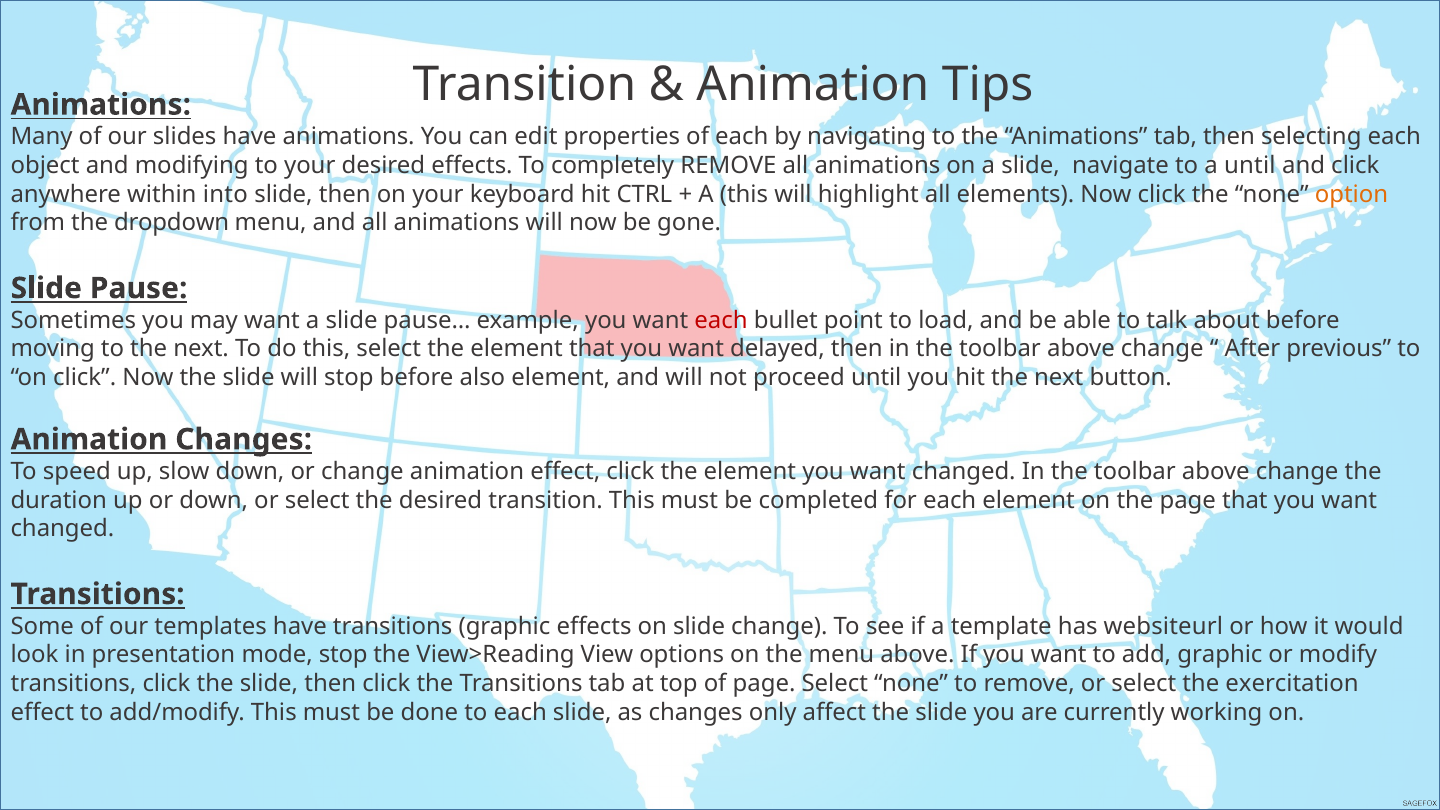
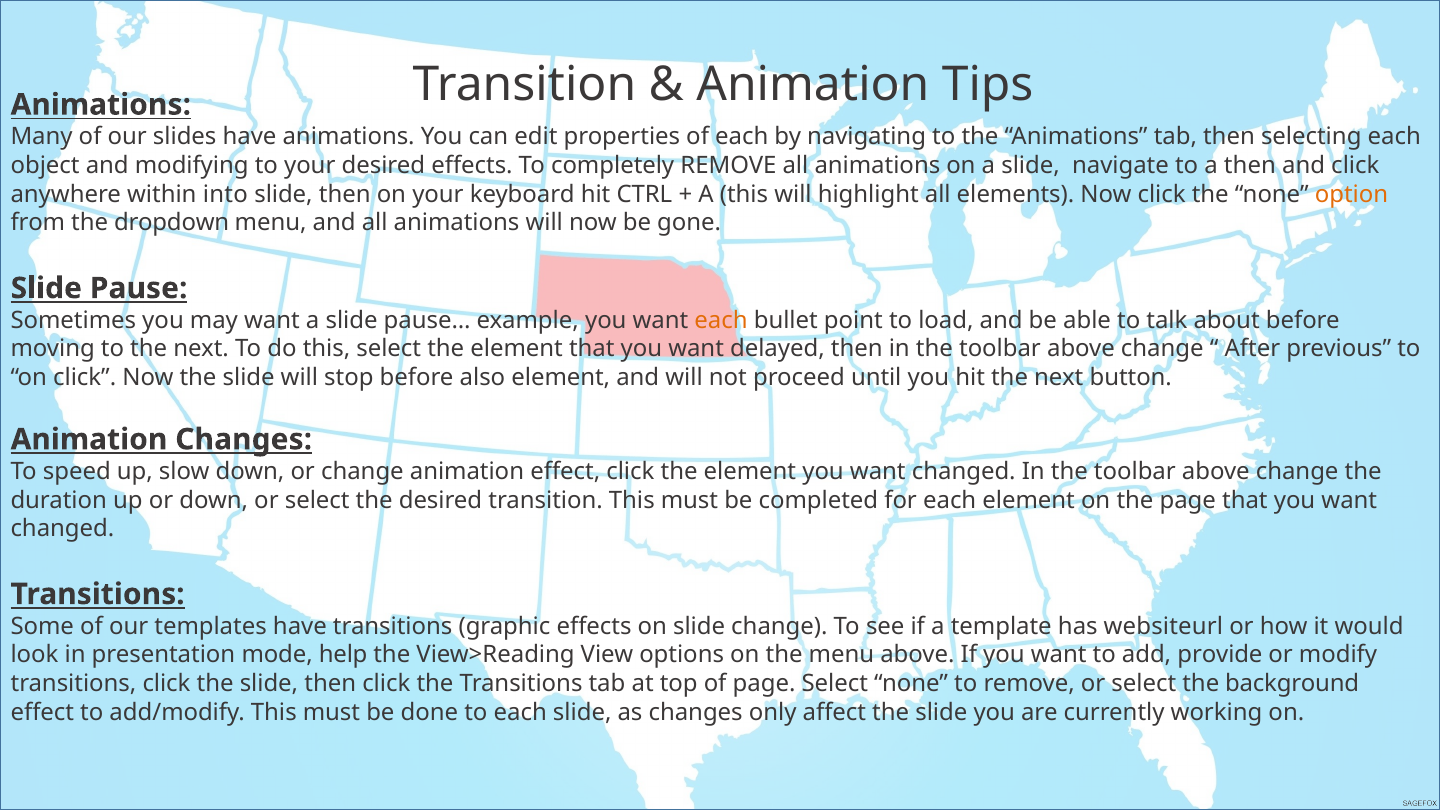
a until: until -> then
each at (721, 320) colour: red -> orange
mode stop: stop -> help
add graphic: graphic -> provide
exercitation: exercitation -> background
